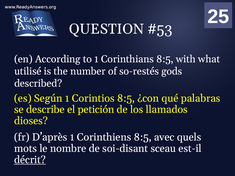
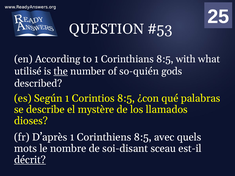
the underline: none -> present
so-restés: so-restés -> so-quién
petición: petición -> mystère
